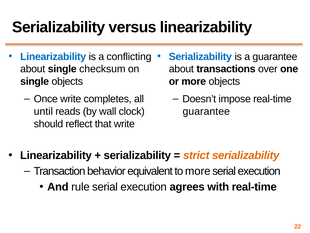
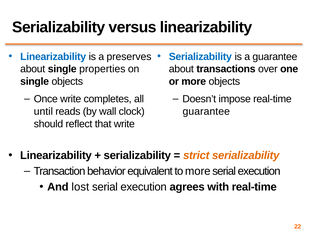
conflicting: conflicting -> preserves
checksum: checksum -> properties
rule: rule -> lost
